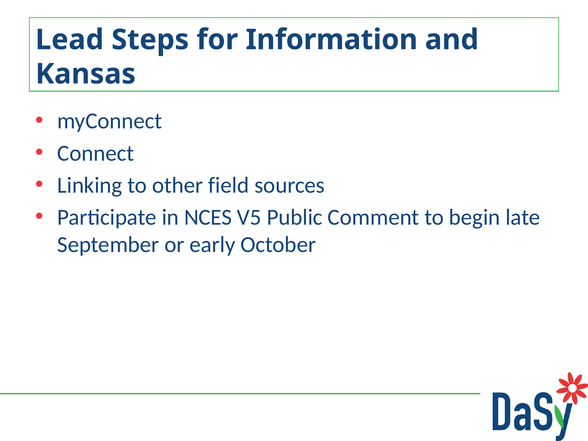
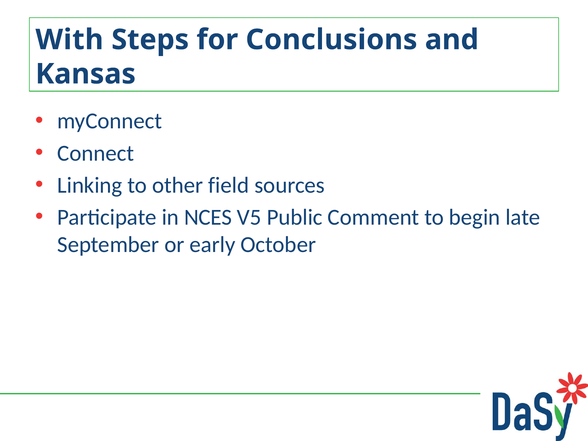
Lead: Lead -> With
Information: Information -> Conclusions
